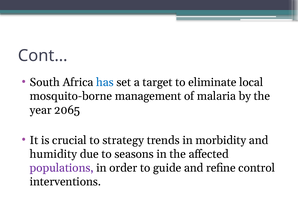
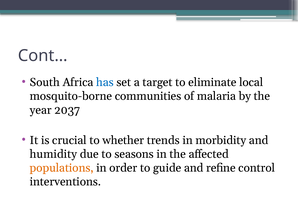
management: management -> communities
2065: 2065 -> 2037
strategy: strategy -> whether
populations colour: purple -> orange
